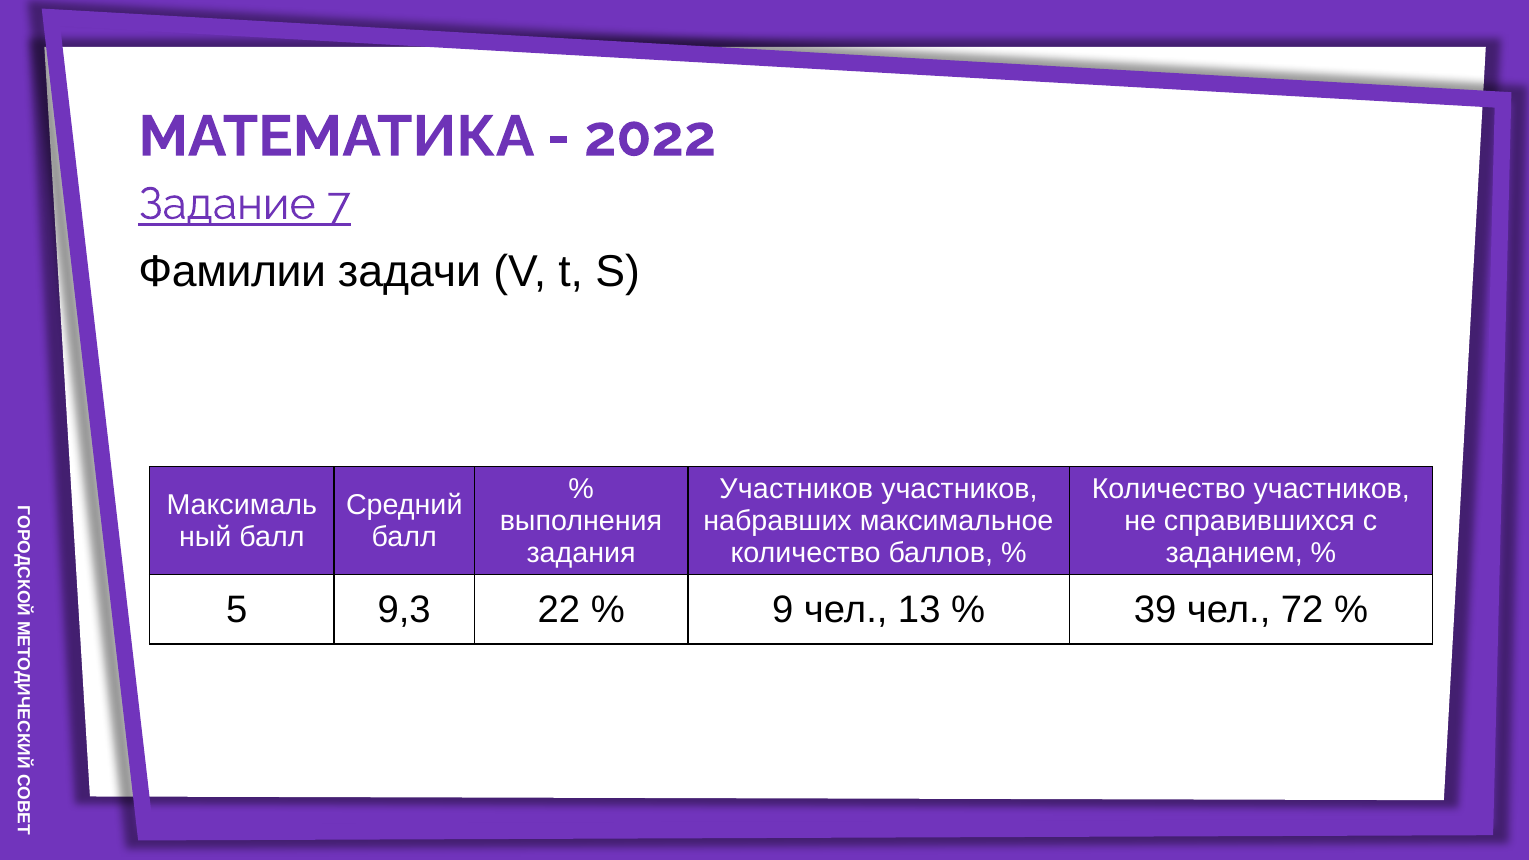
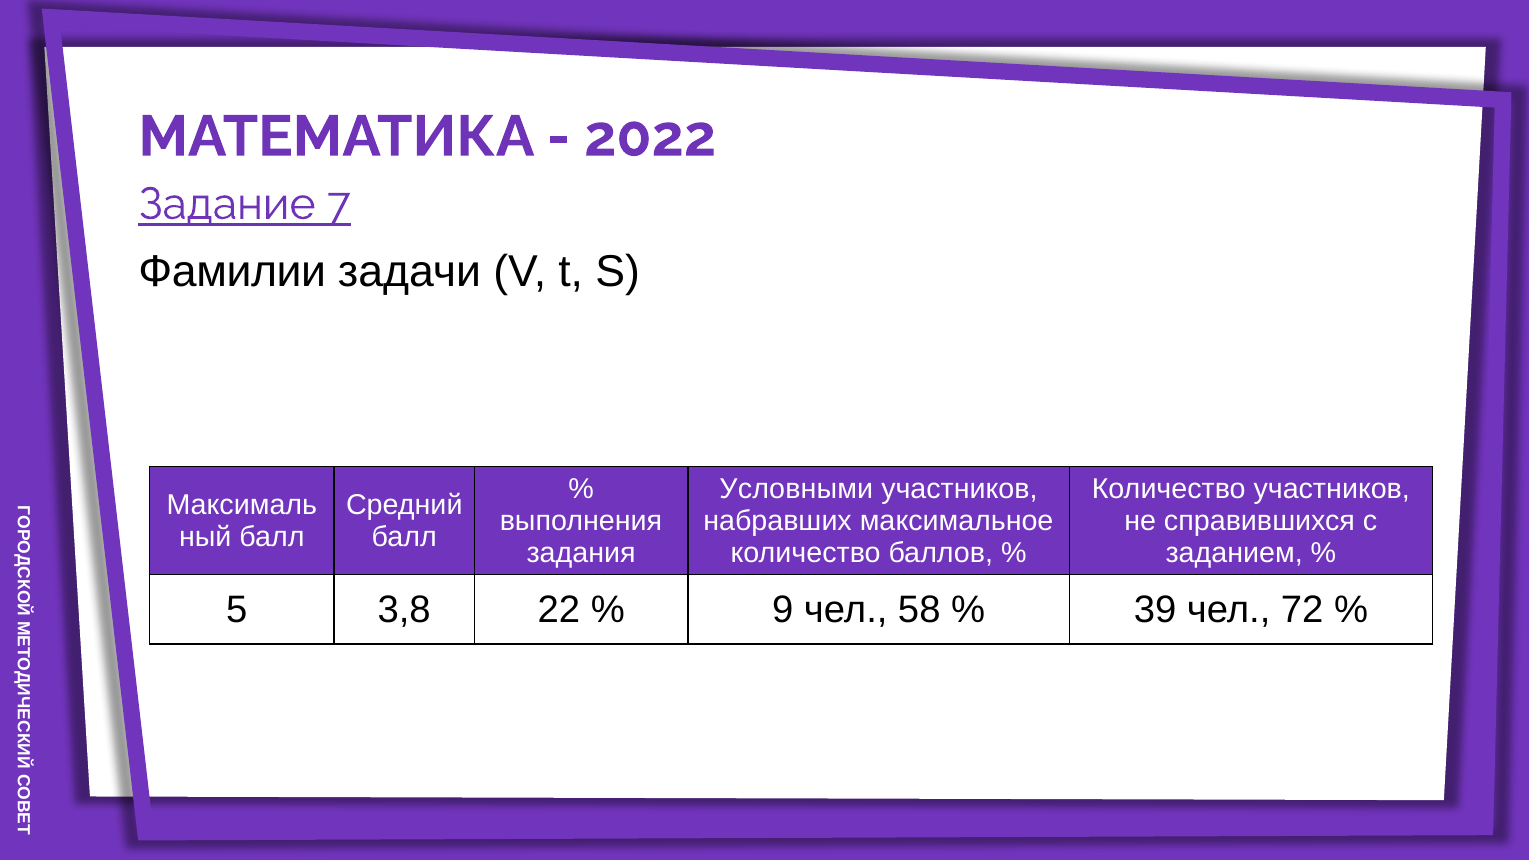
Участников at (796, 489): Участников -> Условными
9,3: 9,3 -> 3,8
13: 13 -> 58
